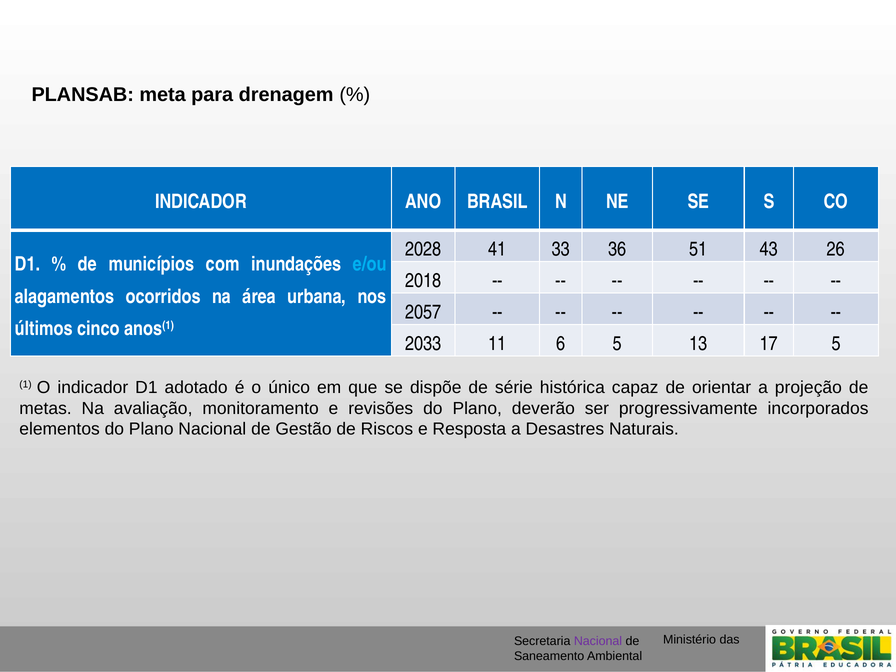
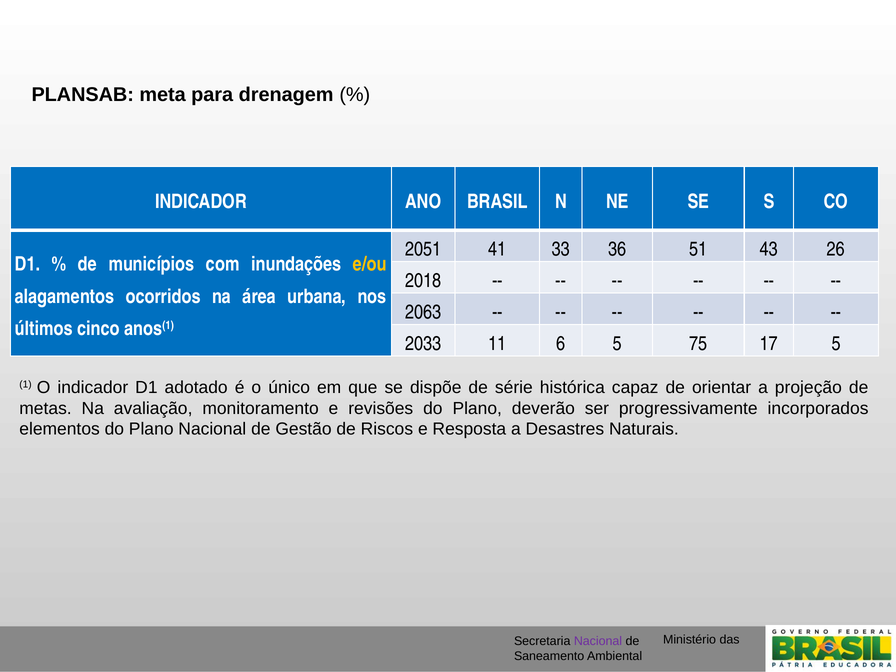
2028: 2028 -> 2051
e/ou colour: light blue -> yellow
2057: 2057 -> 2063
13: 13 -> 75
